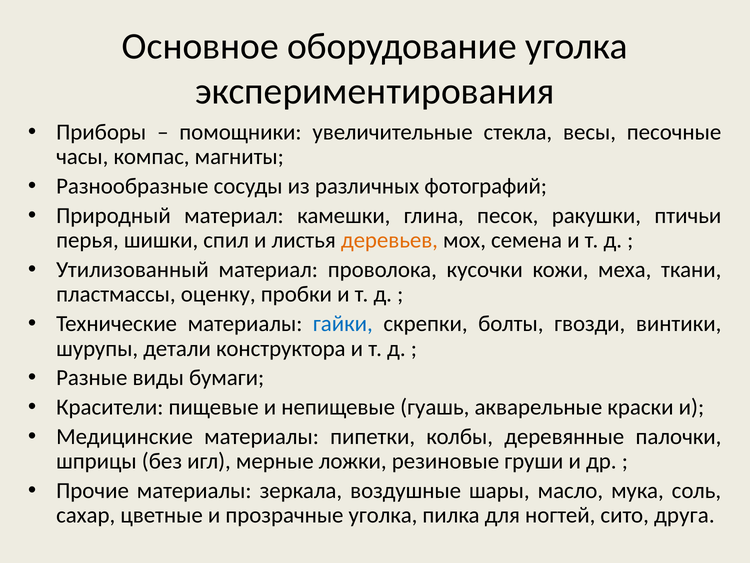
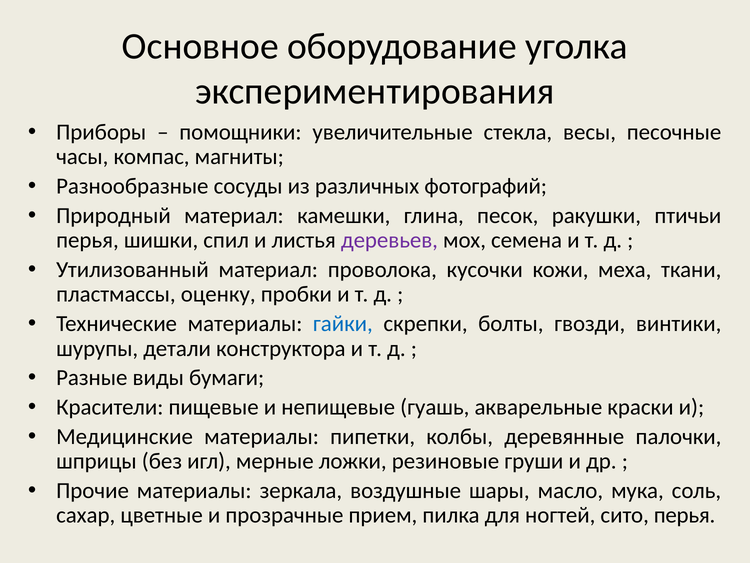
деревьев colour: orange -> purple
прозрачные уголка: уголка -> прием
сито друга: друга -> перья
